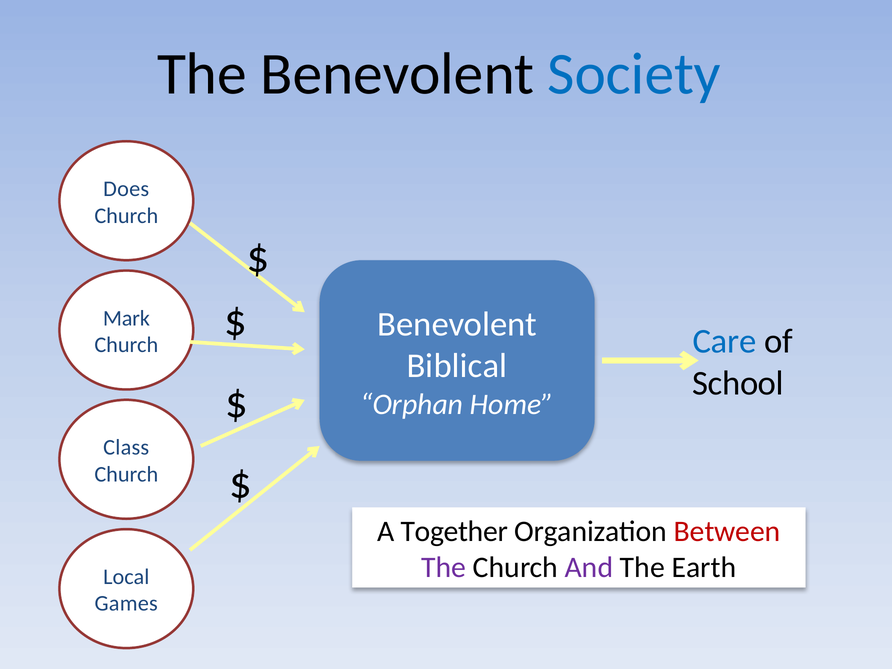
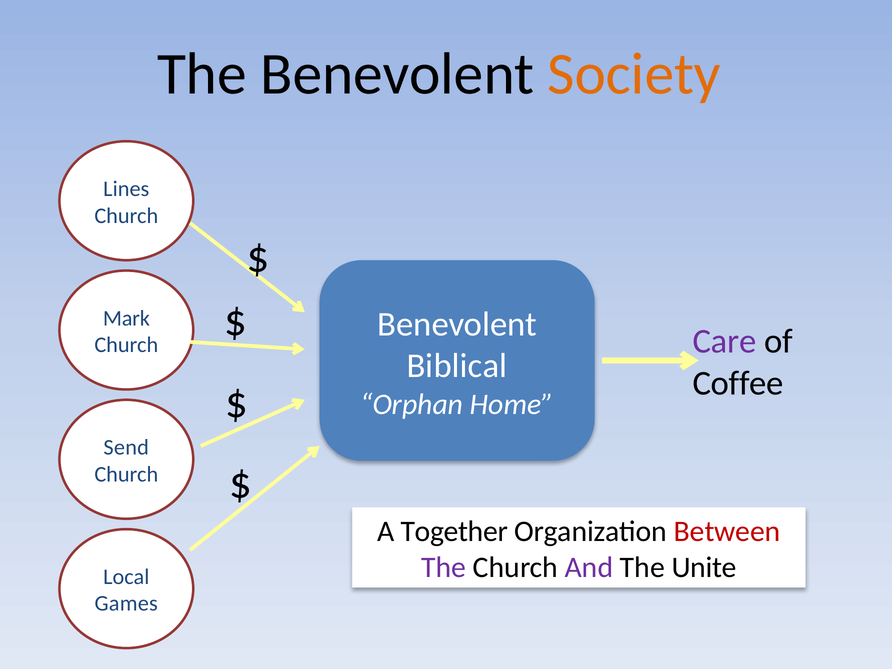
Society colour: blue -> orange
Does: Does -> Lines
Care colour: blue -> purple
School: School -> Coffee
Class: Class -> Send
Earth: Earth -> Unite
